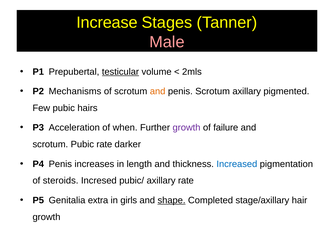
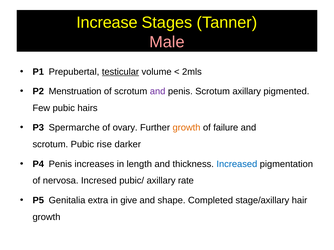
Mechanisms: Mechanisms -> Menstruation
and at (158, 92) colour: orange -> purple
Acceleration: Acceleration -> Spermarche
when: when -> ovary
growth at (187, 128) colour: purple -> orange
Pubic rate: rate -> rise
steroids: steroids -> nervosa
girls: girls -> give
shape underline: present -> none
